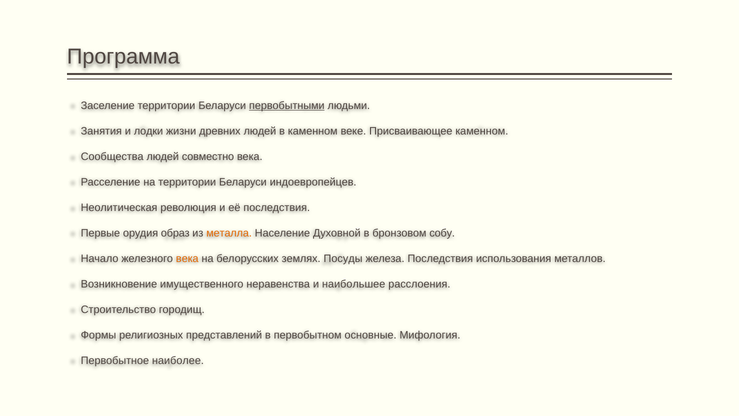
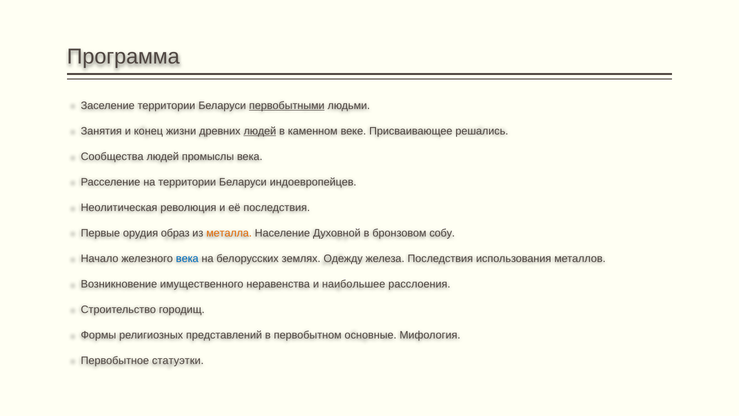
лодки: лодки -> конец
людей at (260, 131) underline: none -> present
Присваивающее каменном: каменном -> решались
совместно: совместно -> промыслы
века at (187, 259) colour: orange -> blue
Посуды: Посуды -> Одежду
наиболее: наиболее -> статуэтки
